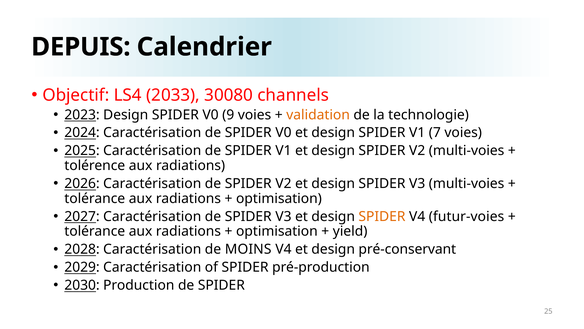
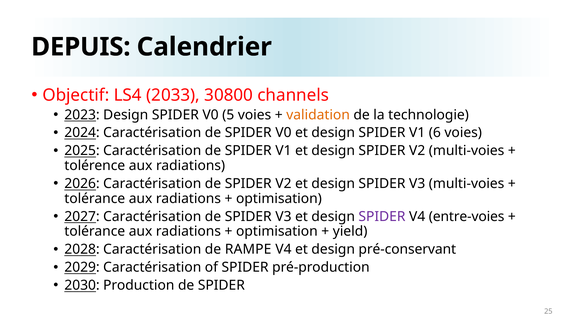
30080: 30080 -> 30800
9: 9 -> 5
7: 7 -> 6
SPIDER at (382, 216) colour: orange -> purple
futur-voies: futur-voies -> entre-voies
MOINS: MOINS -> RAMPE
